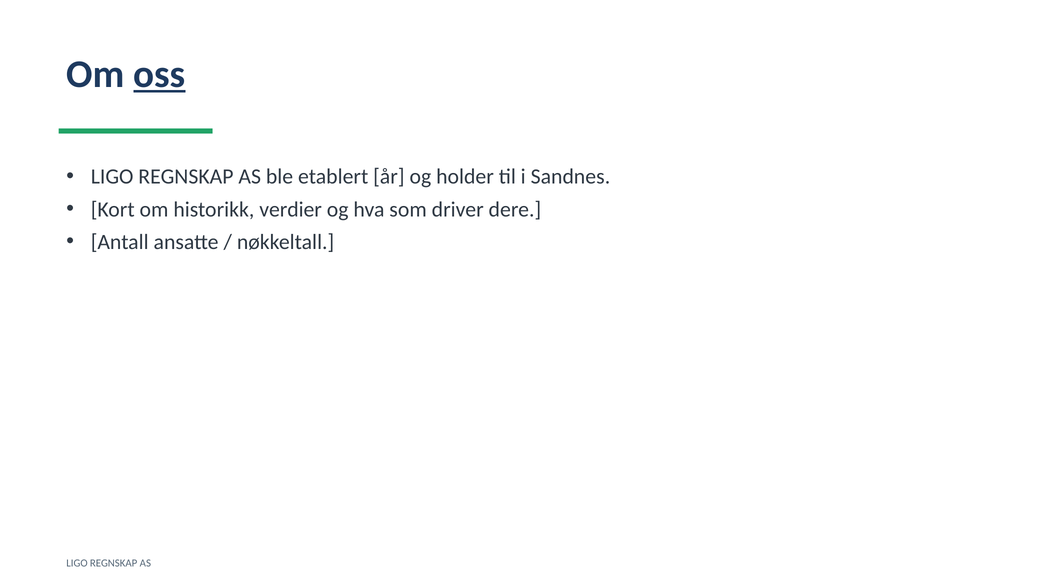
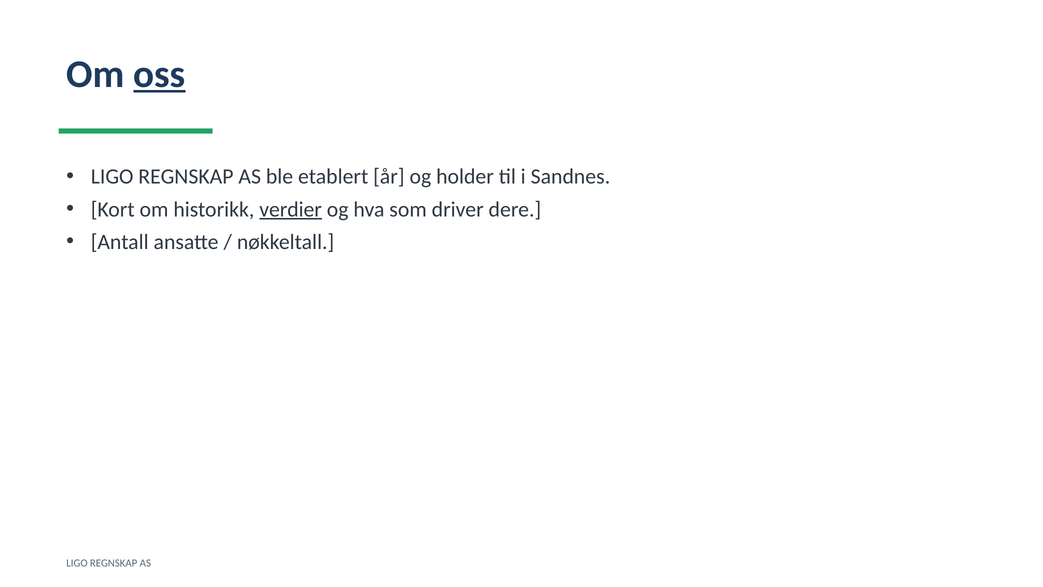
verdier underline: none -> present
